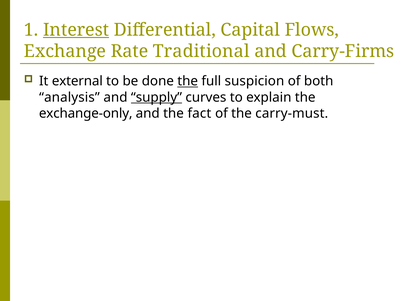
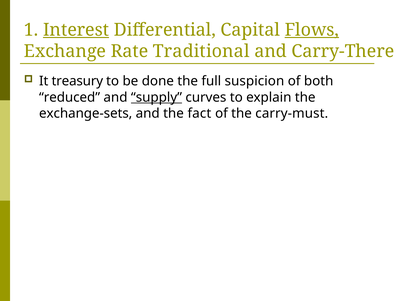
Flows underline: none -> present
Carry-Firms: Carry-Firms -> Carry-There
external: external -> treasury
the at (188, 81) underline: present -> none
analysis: analysis -> reduced
exchange-only: exchange-only -> exchange-sets
